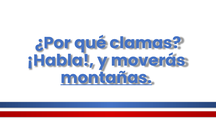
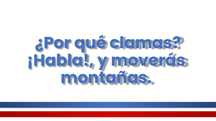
montañas underline: present -> none
